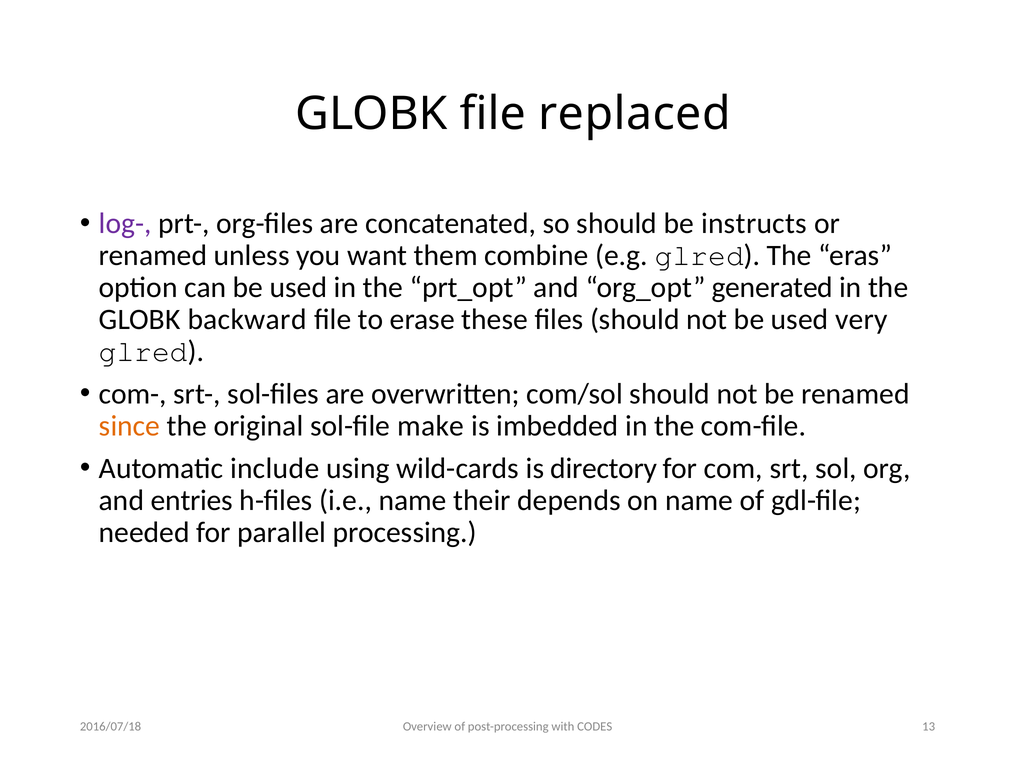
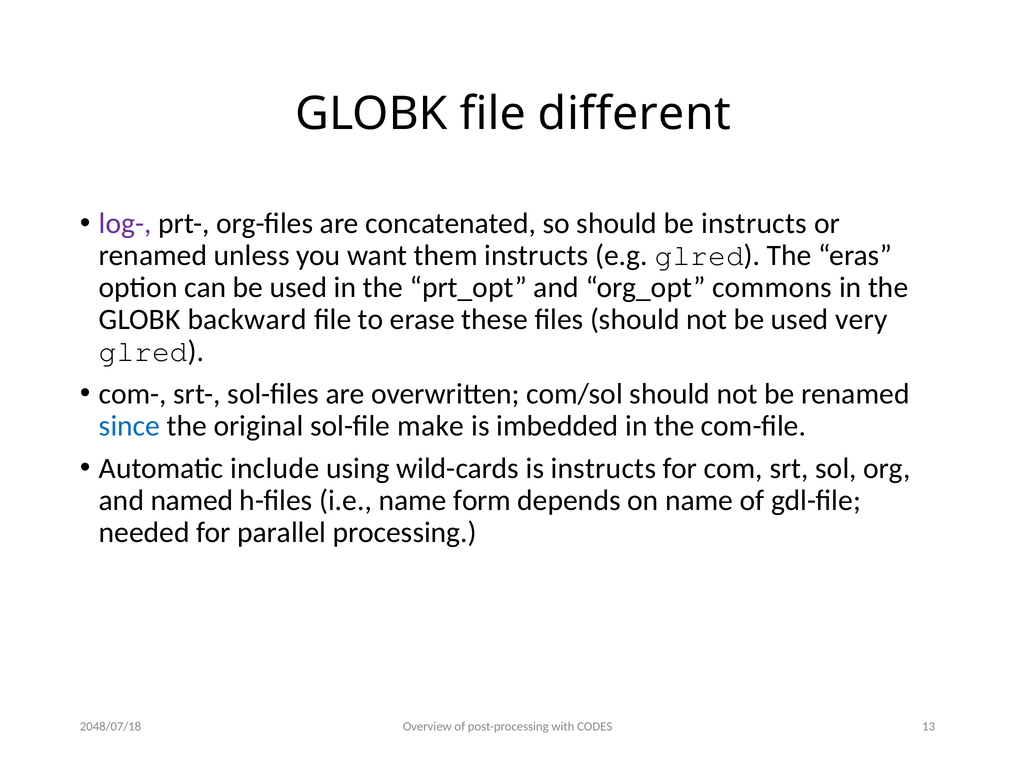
replaced: replaced -> different
them combine: combine -> instructs
generated: generated -> commons
since colour: orange -> blue
is directory: directory -> instructs
entries: entries -> named
their: their -> form
2016/07/18: 2016/07/18 -> 2048/07/18
